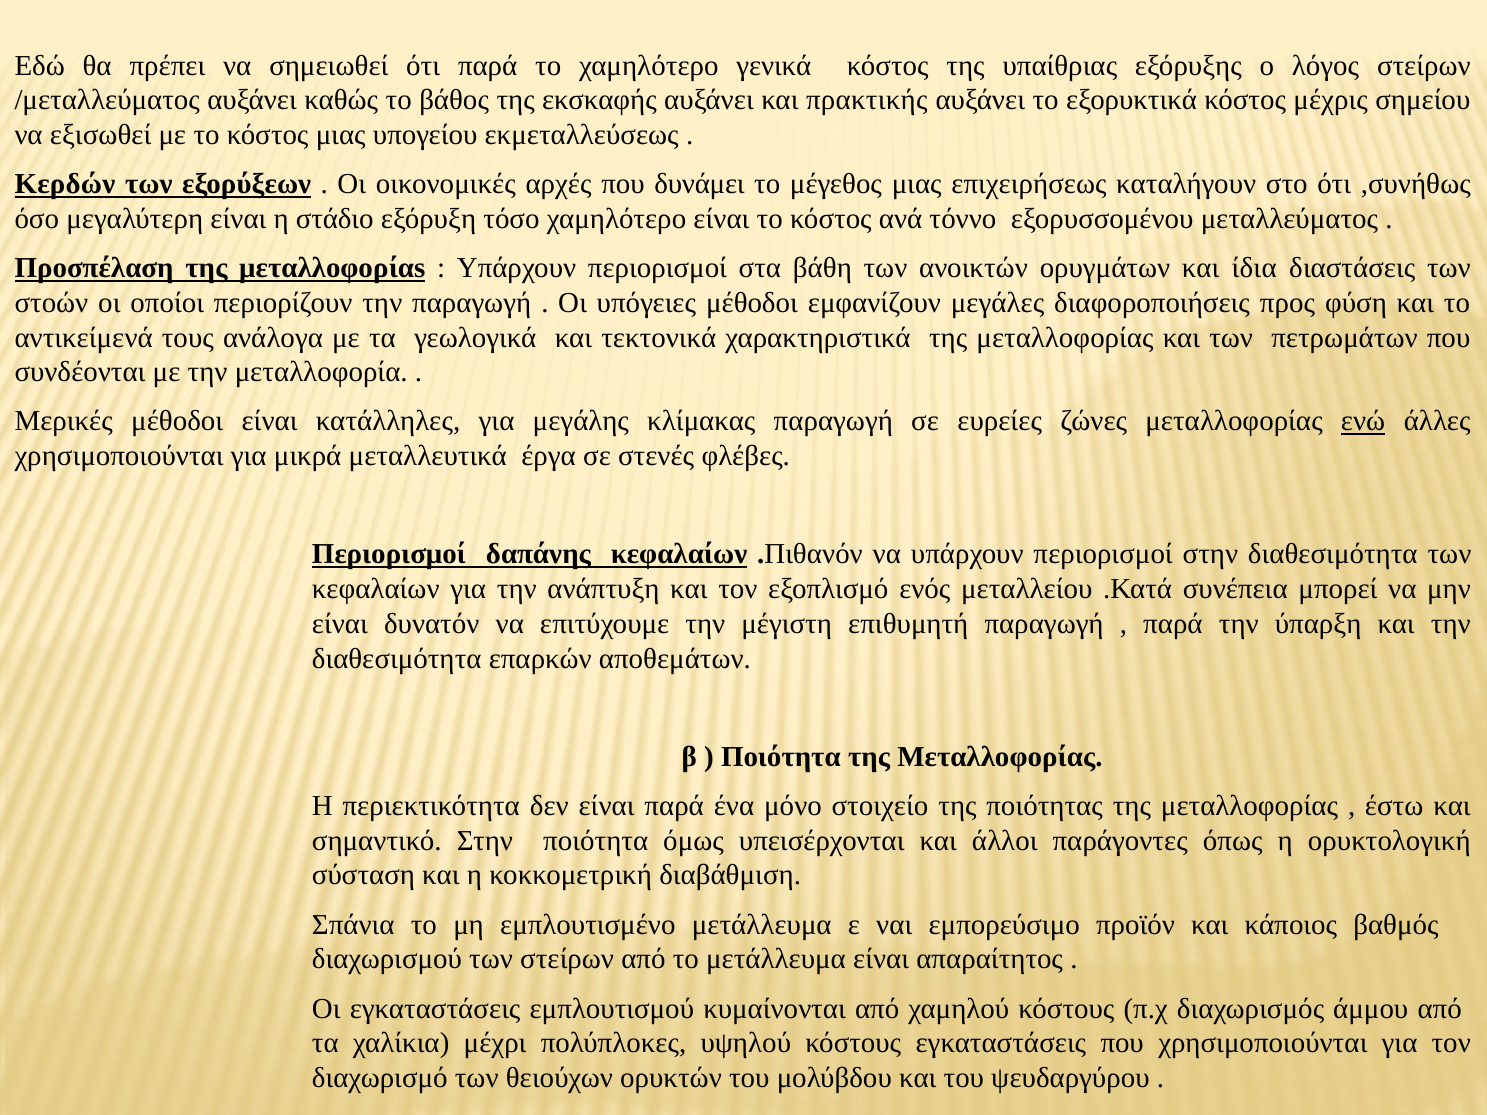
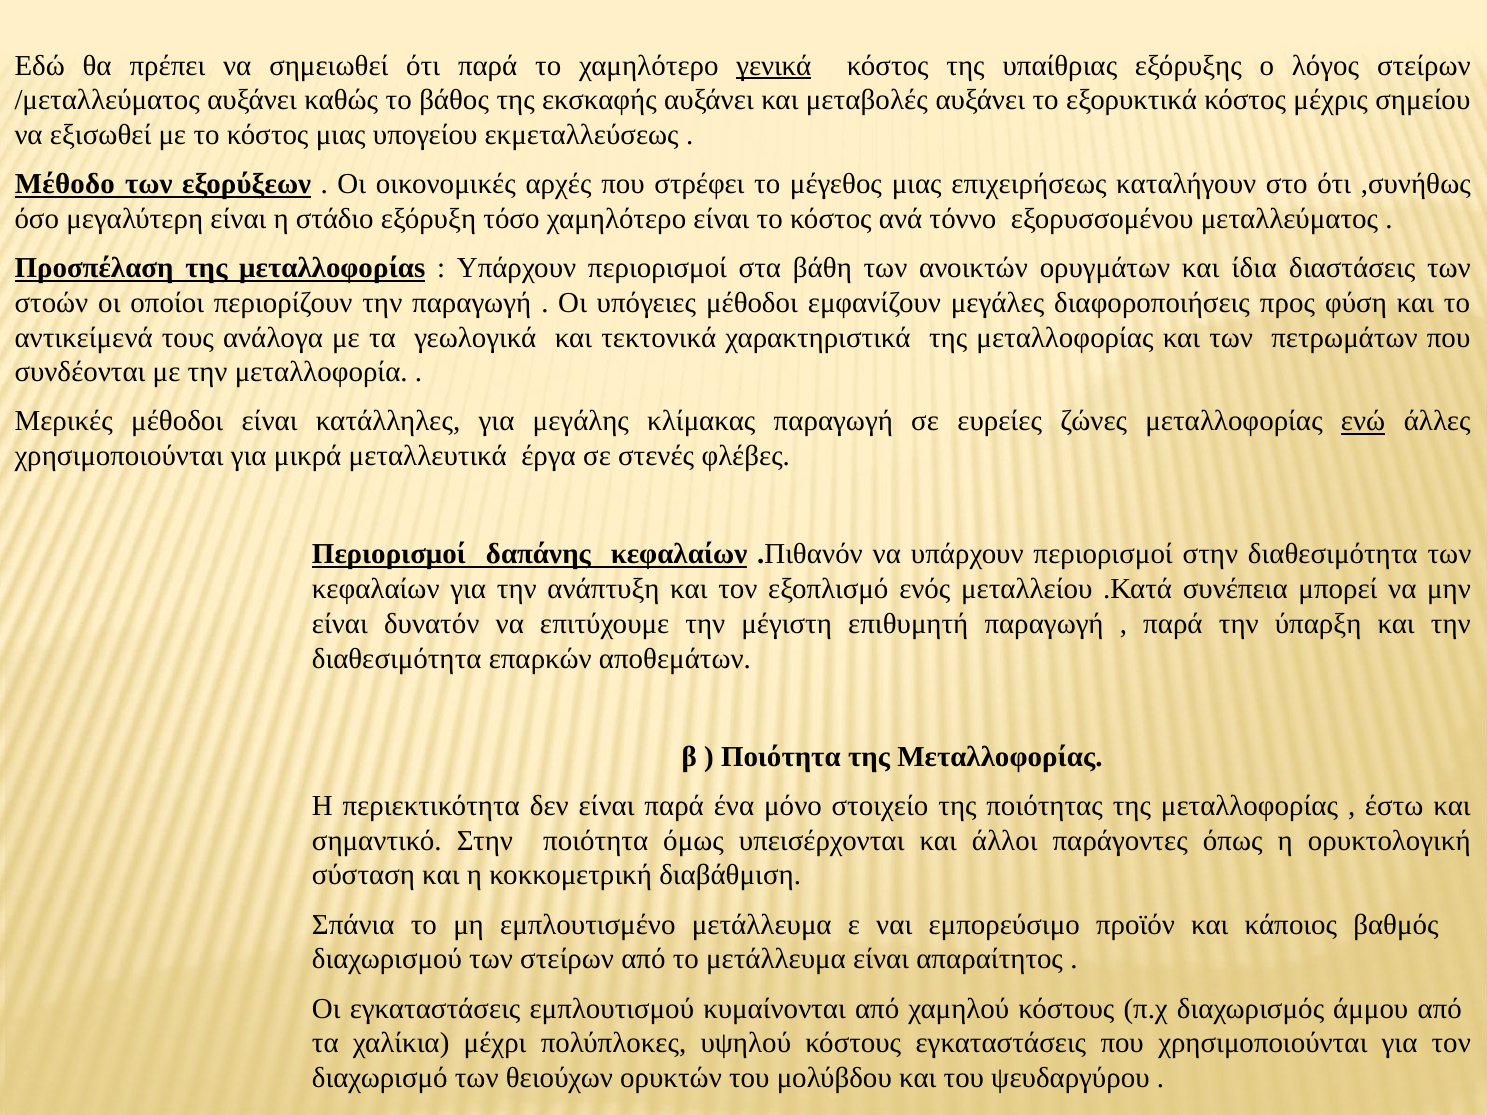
γενικά underline: none -> present
πρακτικής: πρακτικής -> μεταβολές
Κερδών: Κερδών -> Μέθοδο
δυνάμει: δυνάμει -> στρέφει
